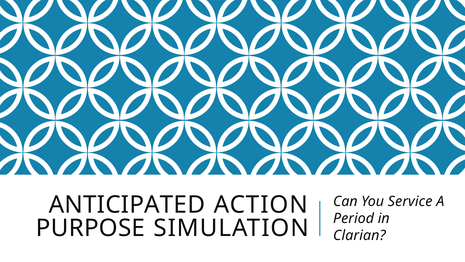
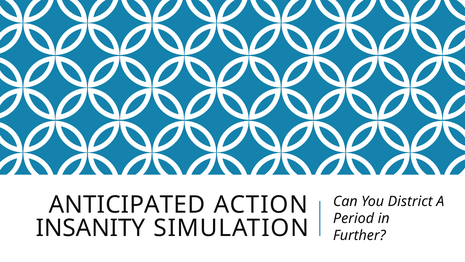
Service: Service -> District
PURPOSE: PURPOSE -> INSANITY
Clarian: Clarian -> Further
